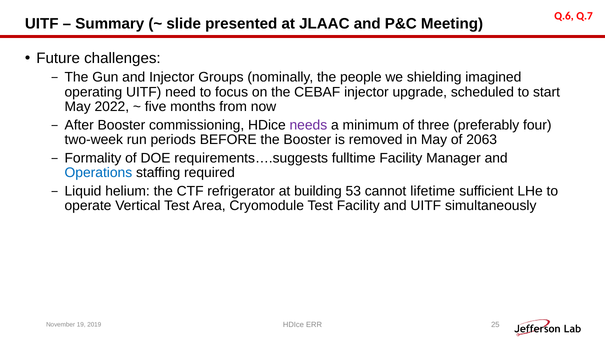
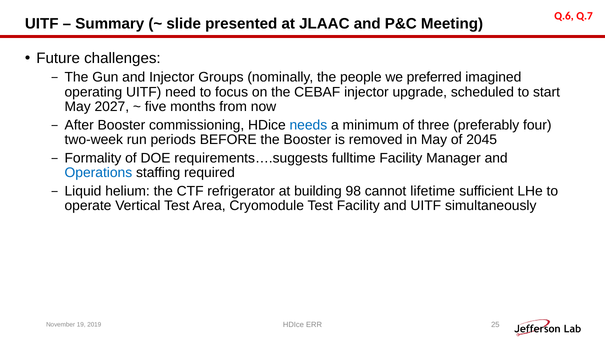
shielding: shielding -> preferred
2022: 2022 -> 2027
needs colour: purple -> blue
2063: 2063 -> 2045
53: 53 -> 98
